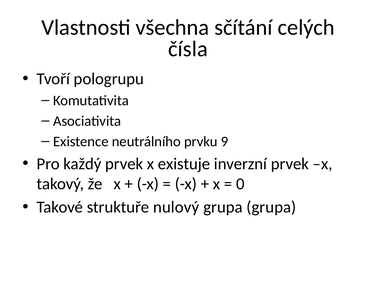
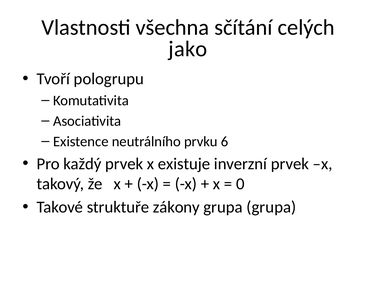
čísla: čísla -> jako
9: 9 -> 6
nulový: nulový -> zákony
